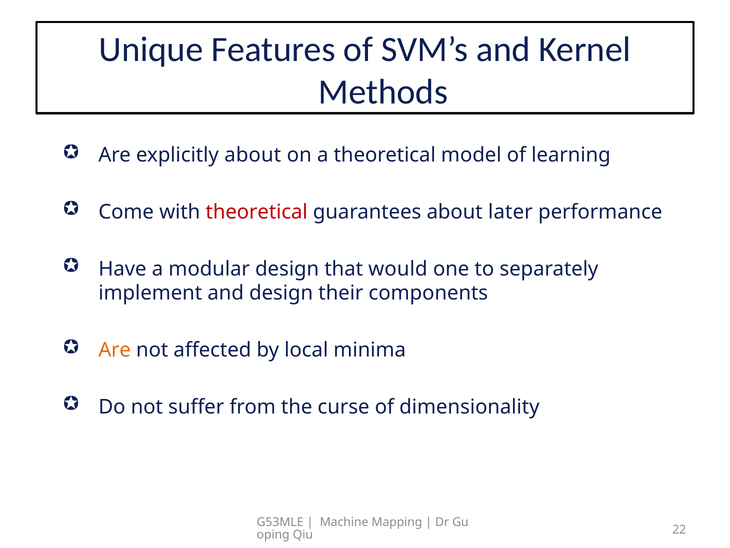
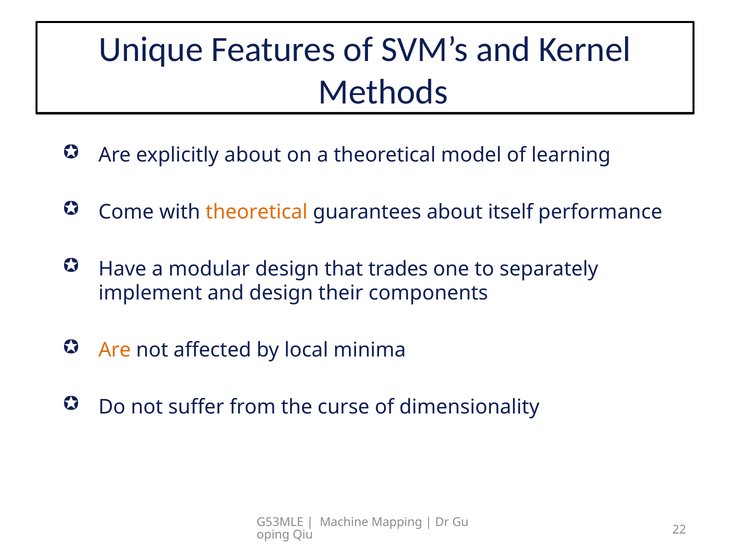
theoretical at (257, 212) colour: red -> orange
later: later -> itself
would: would -> trades
